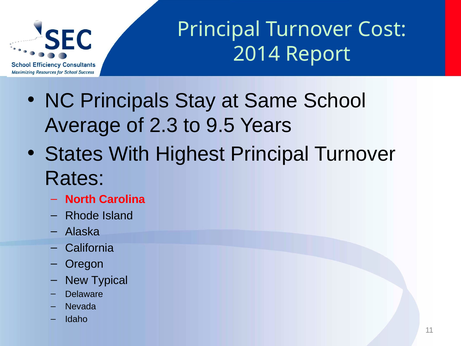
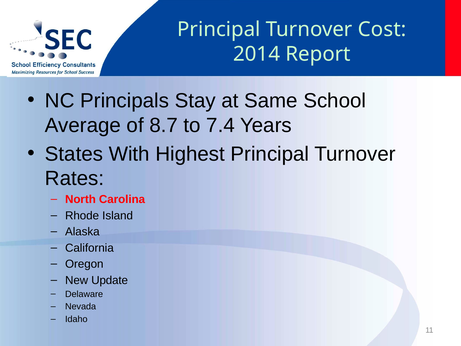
2.3: 2.3 -> 8.7
9.5: 9.5 -> 7.4
Typical: Typical -> Update
